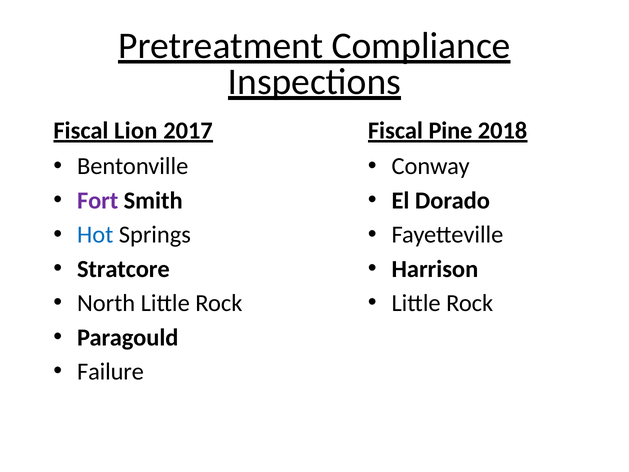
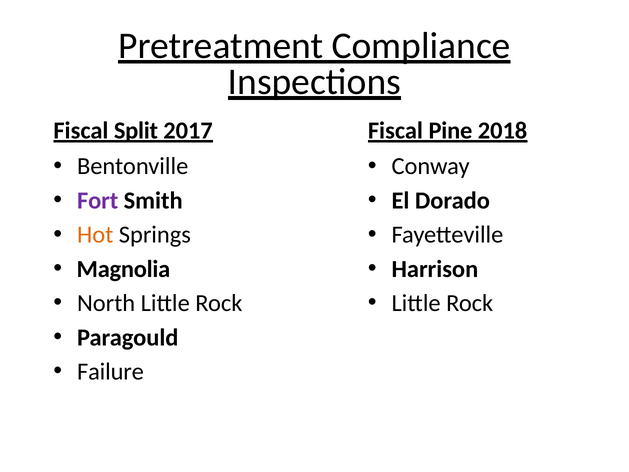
Lion: Lion -> Split
Hot colour: blue -> orange
Stratcore: Stratcore -> Magnolia
